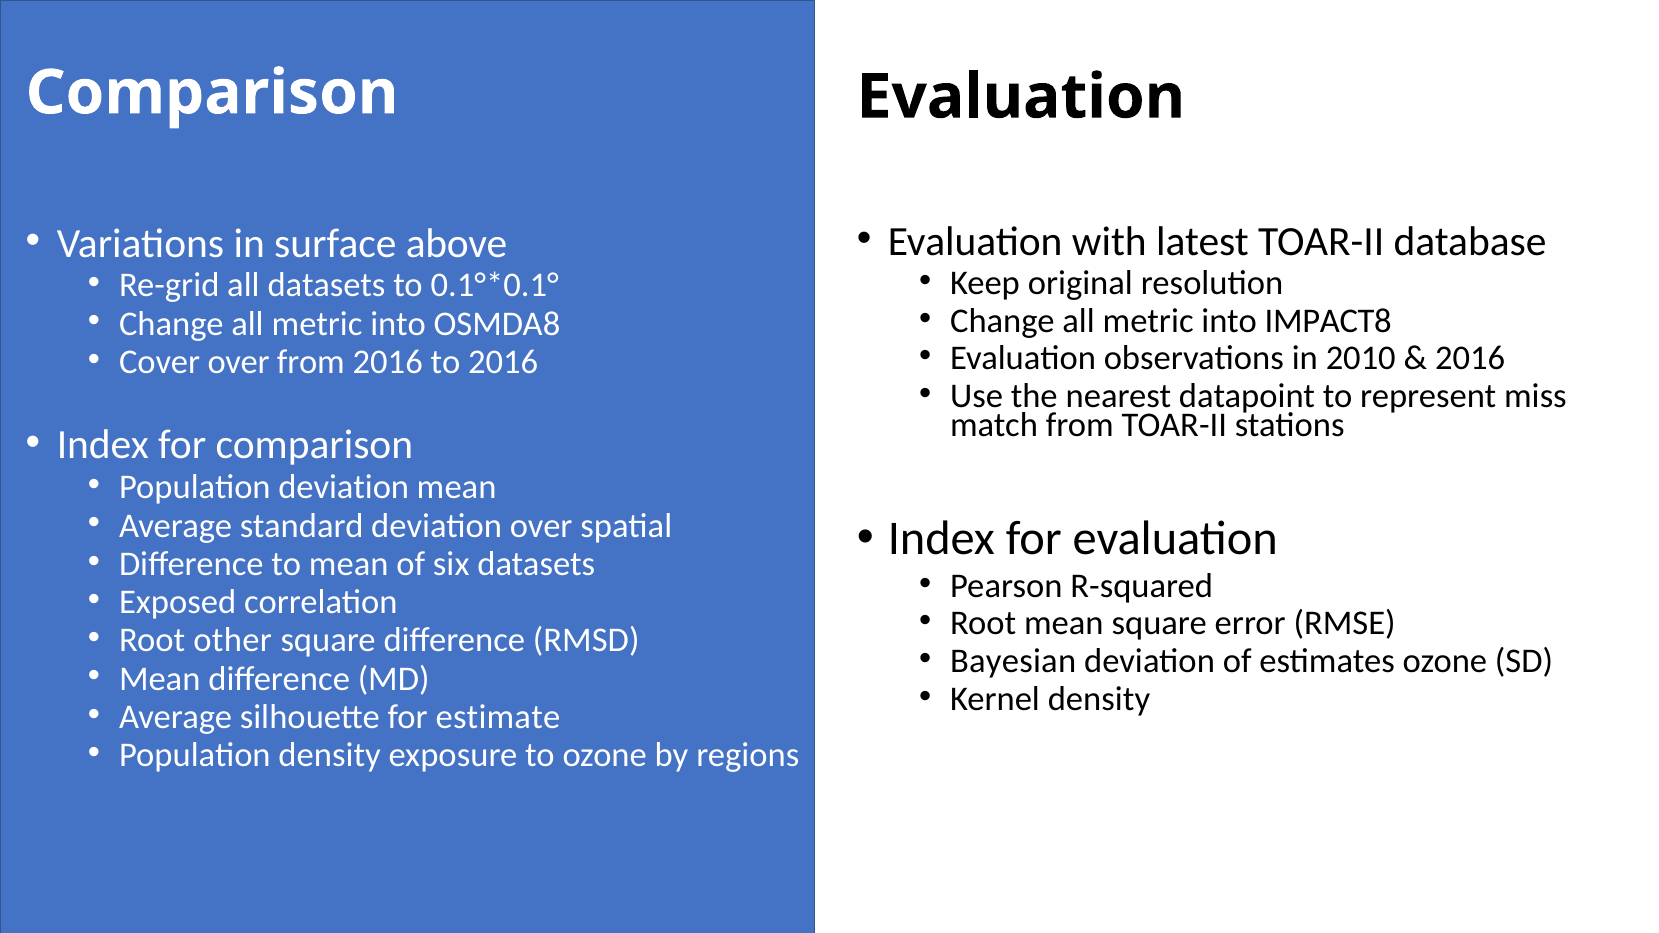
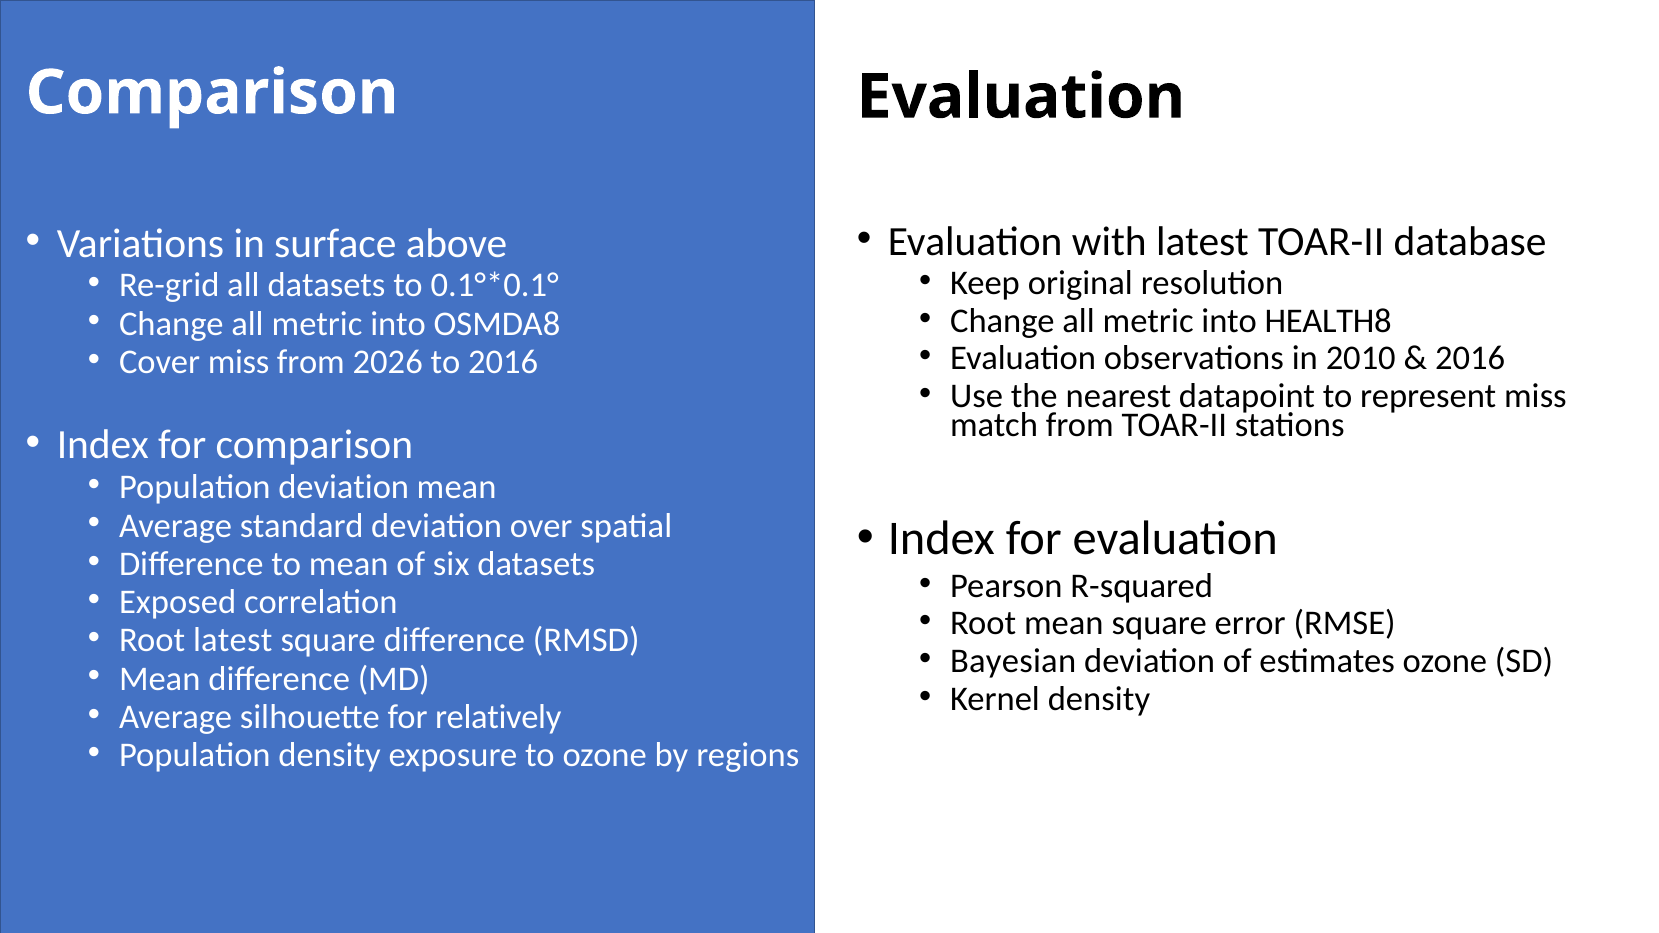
IMPACT8: IMPACT8 -> HEALTH8
Cover over: over -> miss
from 2016: 2016 -> 2026
Root other: other -> latest
estimate: estimate -> relatively
